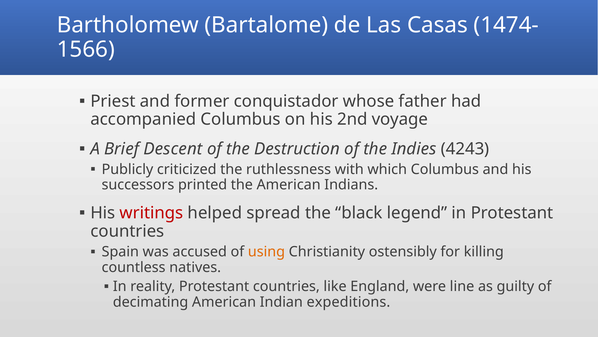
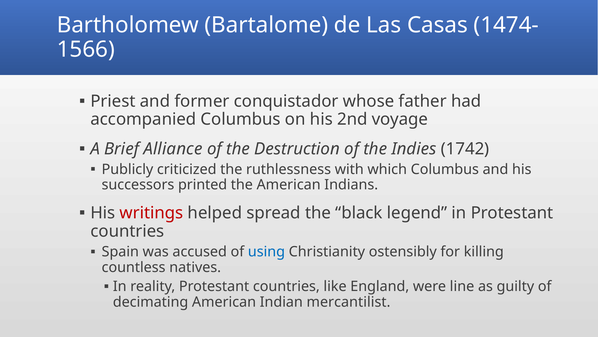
Descent: Descent -> Alliance
4243: 4243 -> 1742
using colour: orange -> blue
expeditions: expeditions -> mercantilist
